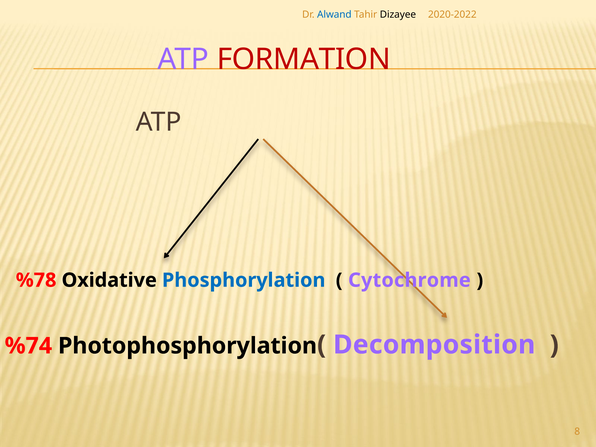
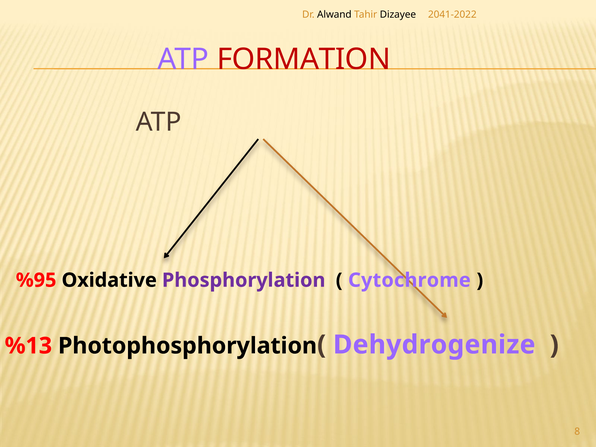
Alwand colour: blue -> black
2020-2022: 2020-2022 -> 2041-2022
%78: %78 -> %95
Phosphorylation colour: blue -> purple
%74: %74 -> %13
Decomposition: Decomposition -> Dehydrogenize
